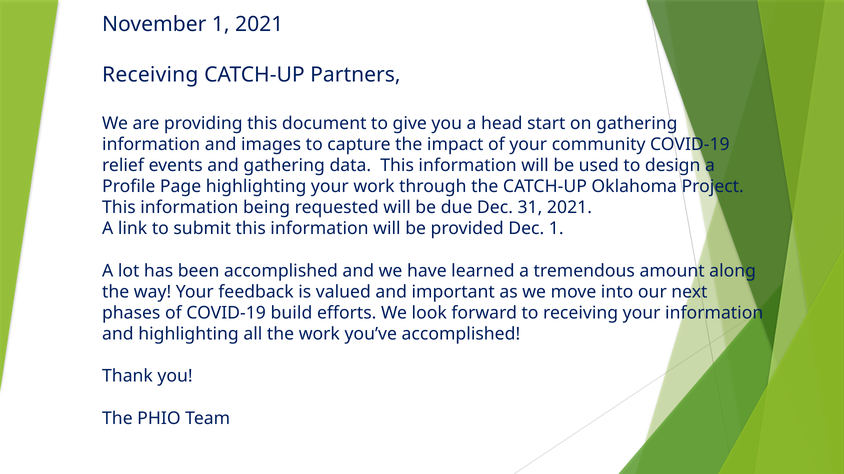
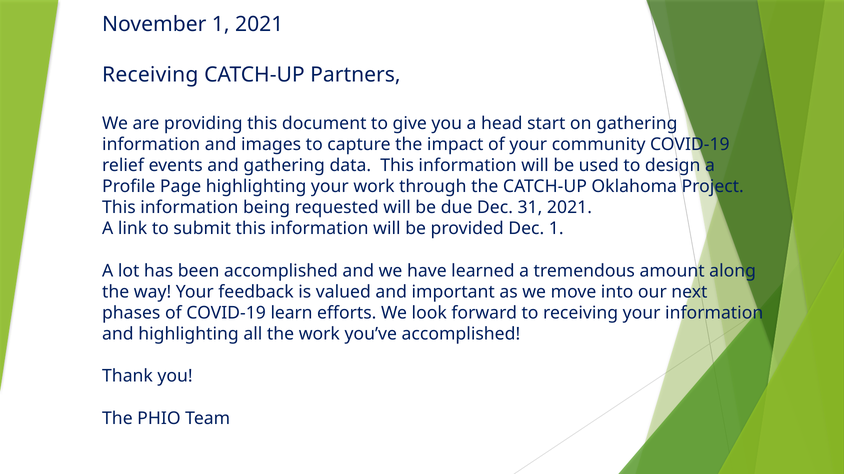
build: build -> learn
